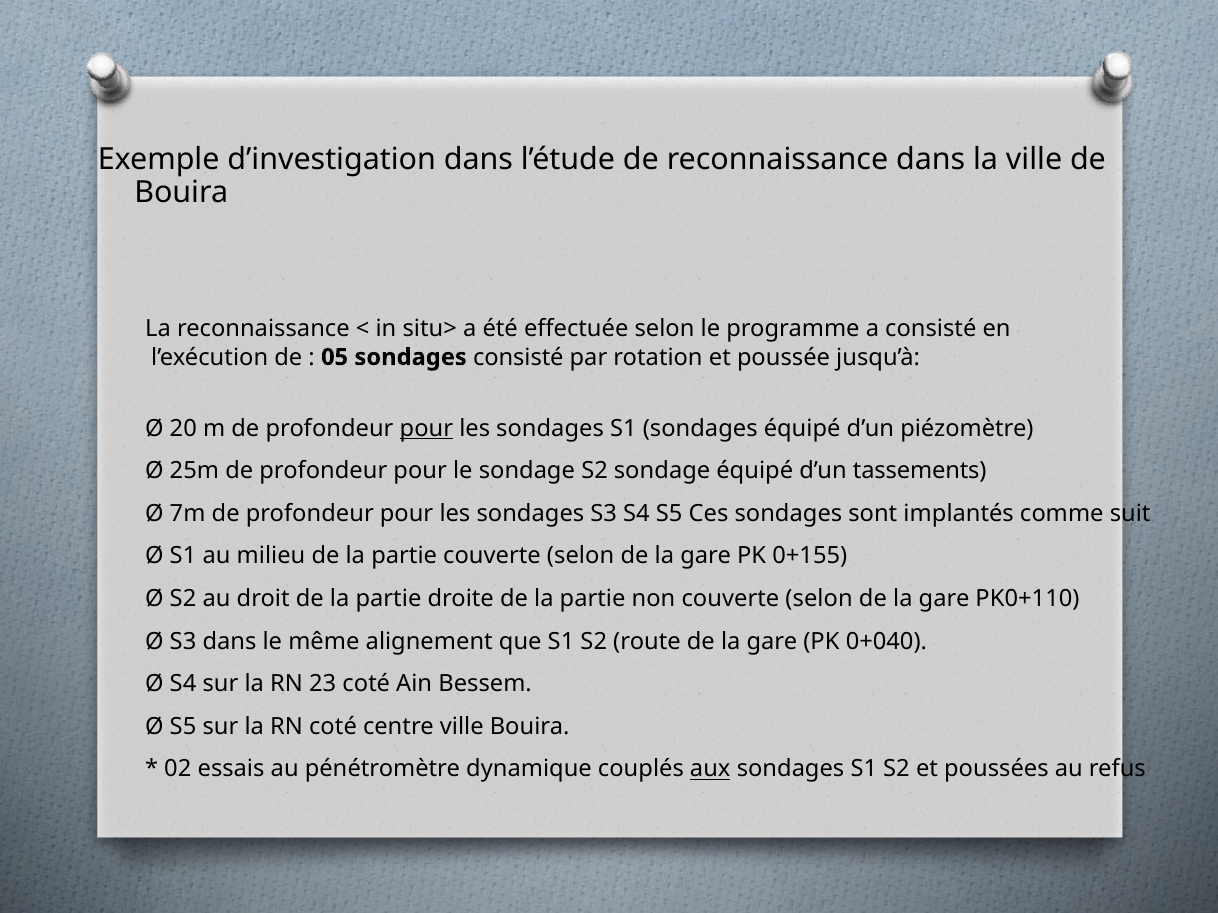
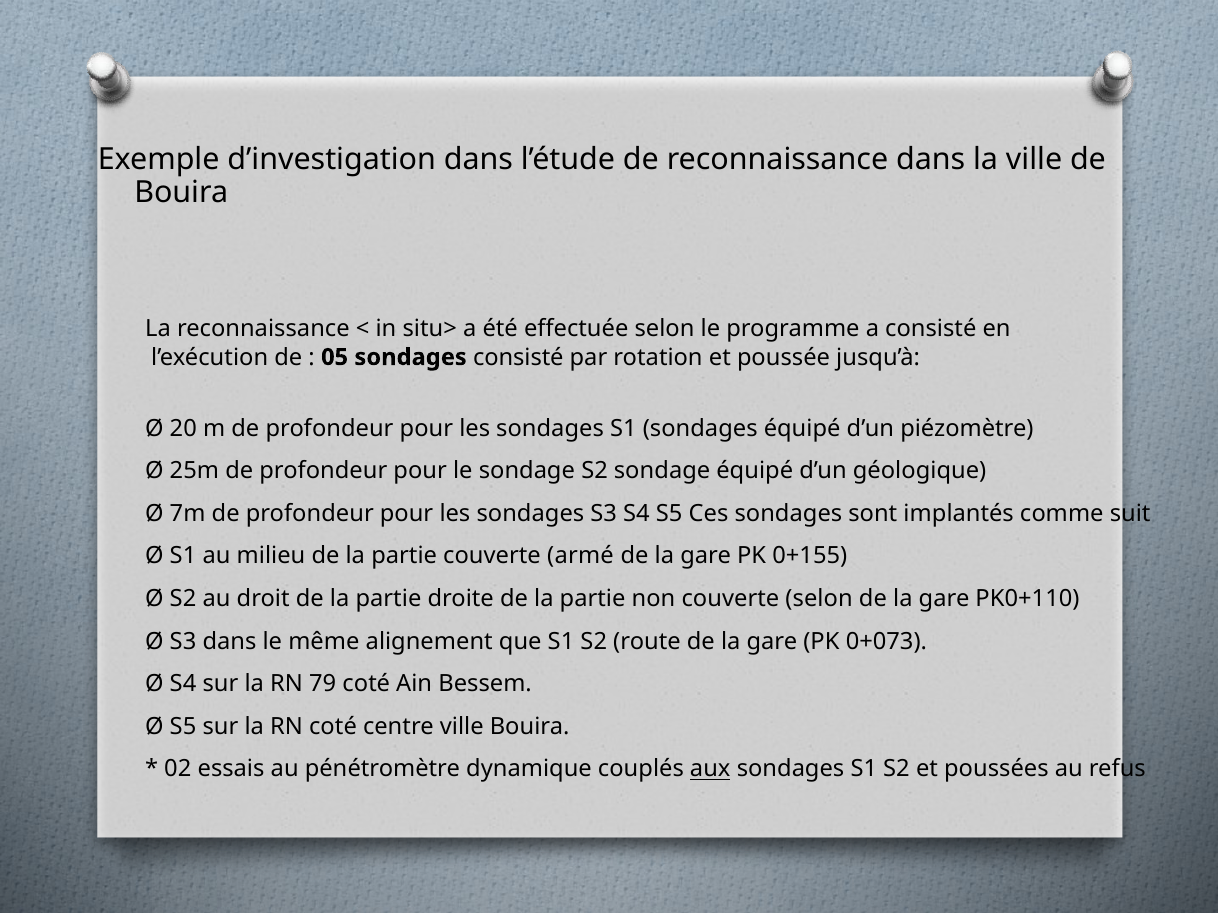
pour at (426, 428) underline: present -> none
tassements: tassements -> géologique
partie couverte selon: selon -> armé
0+040: 0+040 -> 0+073
23: 23 -> 79
